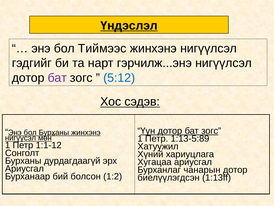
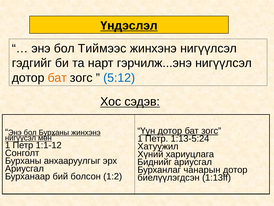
бат at (57, 78) colour: purple -> orange
1:13-5:89: 1:13-5:89 -> 1:13-5:24
дурдагдаагүй: дурдагдаагүй -> анхааруулгыг
Хугацаа: Хугацаа -> Биднийг
